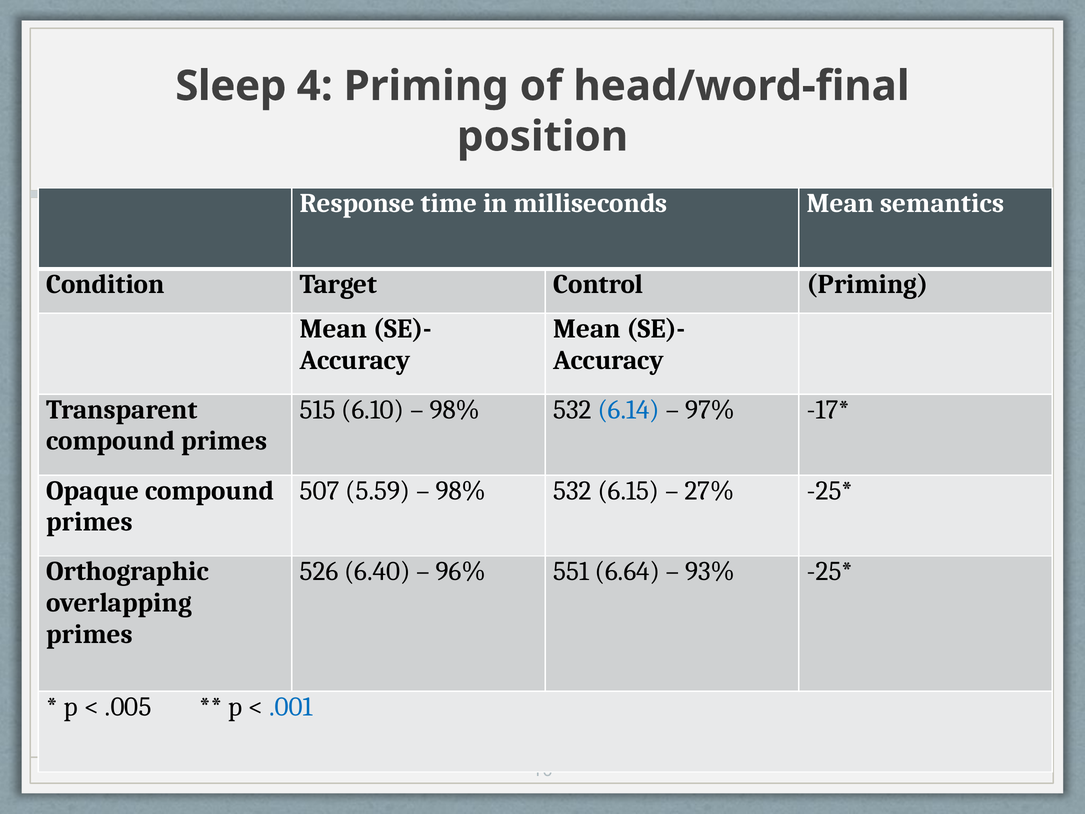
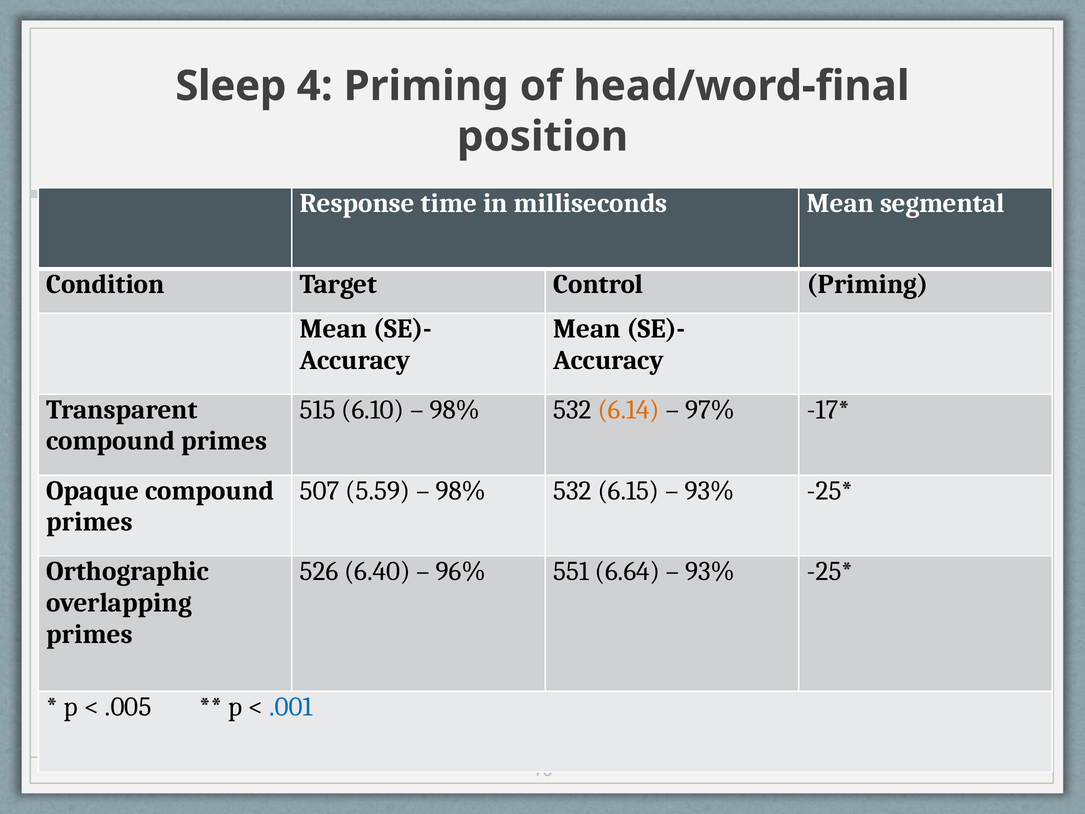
semantics: semantics -> segmental
6.14 colour: blue -> orange
27% at (710, 490): 27% -> 93%
